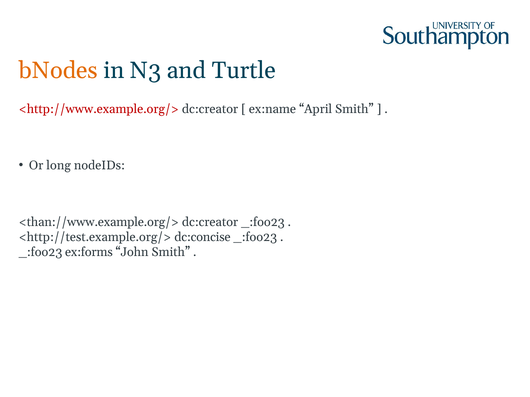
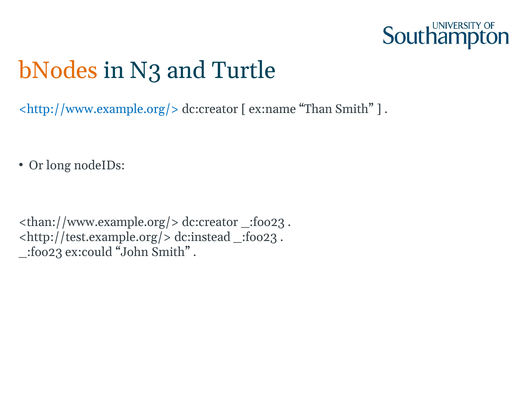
<http://www.example.org/> colour: red -> blue
April: April -> Than
dc:concise: dc:concise -> dc:instead
ex:forms: ex:forms -> ex:could
